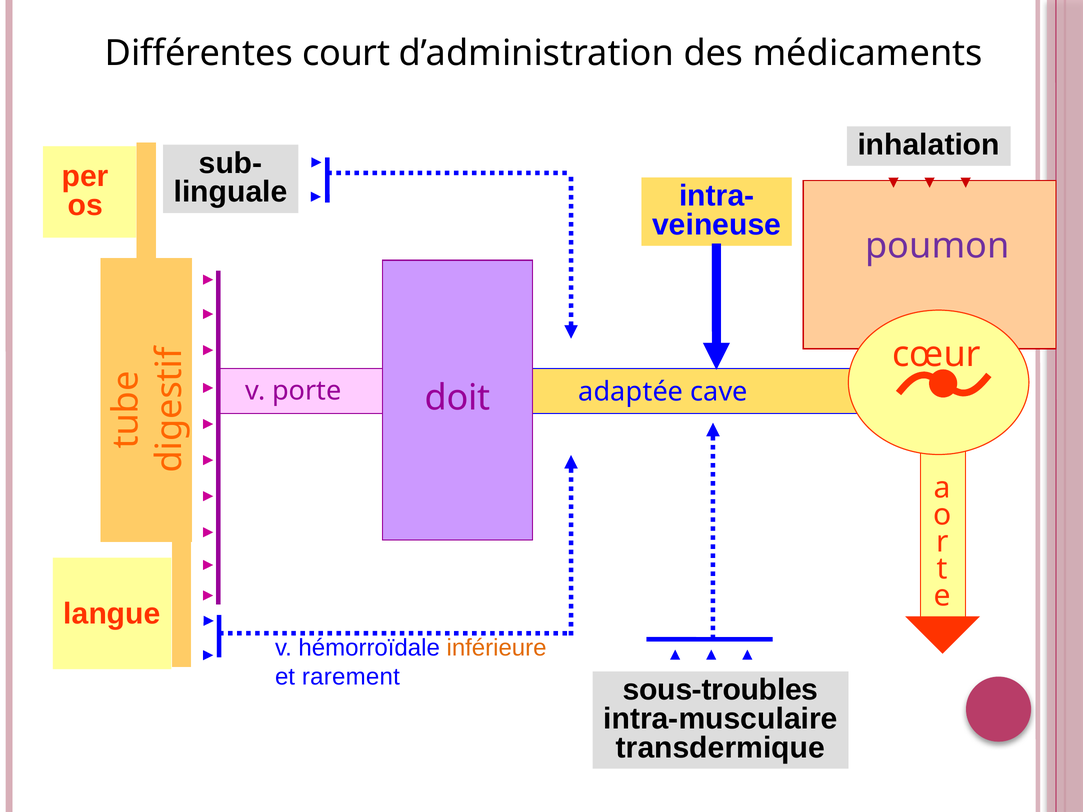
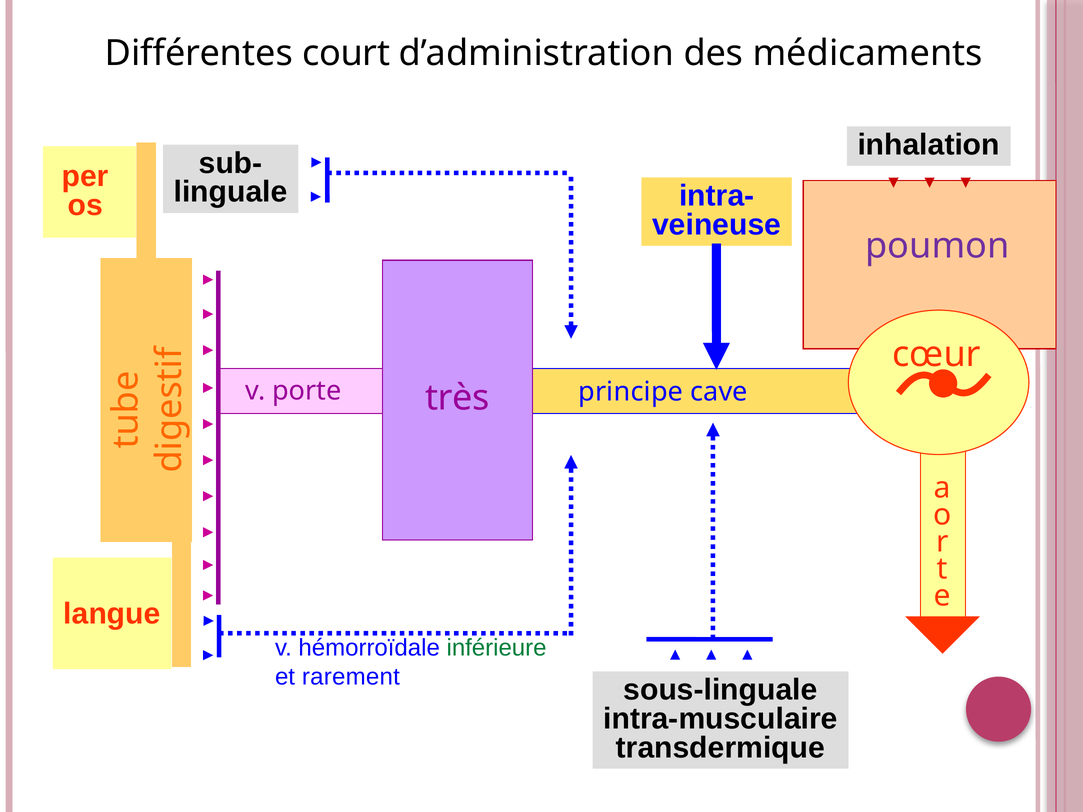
adaptée: adaptée -> principe
doit: doit -> très
inférieure colour: orange -> green
sous-troubles: sous-troubles -> sous-linguale
